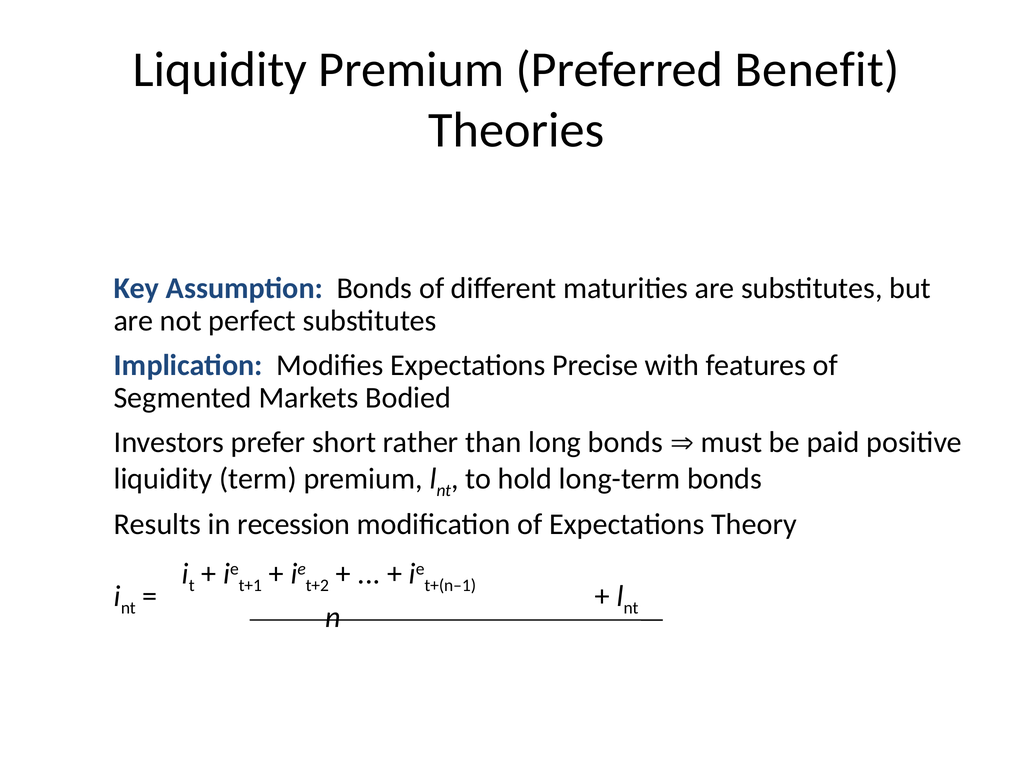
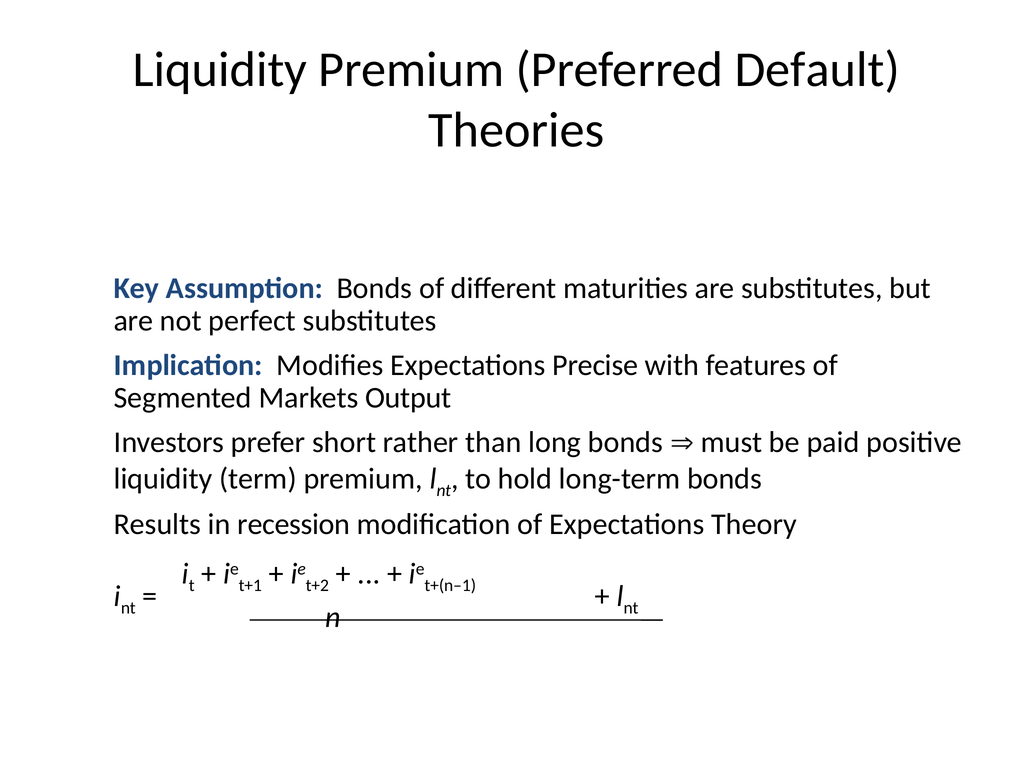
Benefit: Benefit -> Default
Bodied: Bodied -> Output
